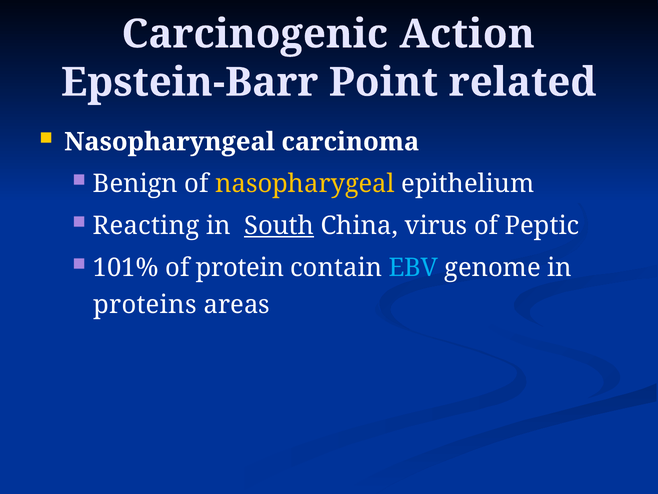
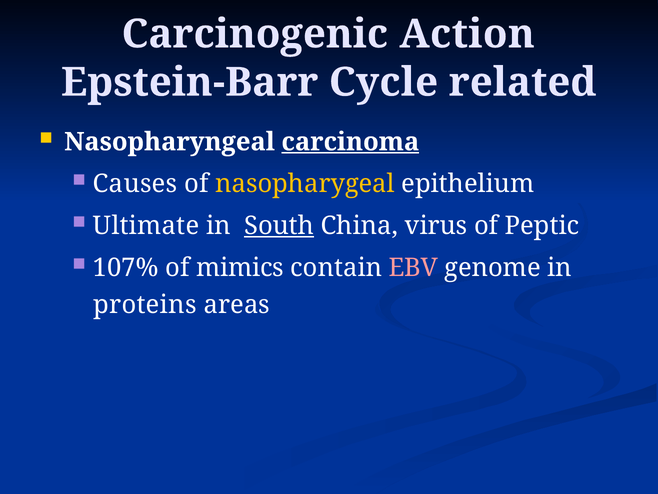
Point: Point -> Cycle
carcinoma underline: none -> present
Benign: Benign -> Causes
Reacting: Reacting -> Ultimate
101%: 101% -> 107%
protein: protein -> mimics
EBV colour: light blue -> pink
